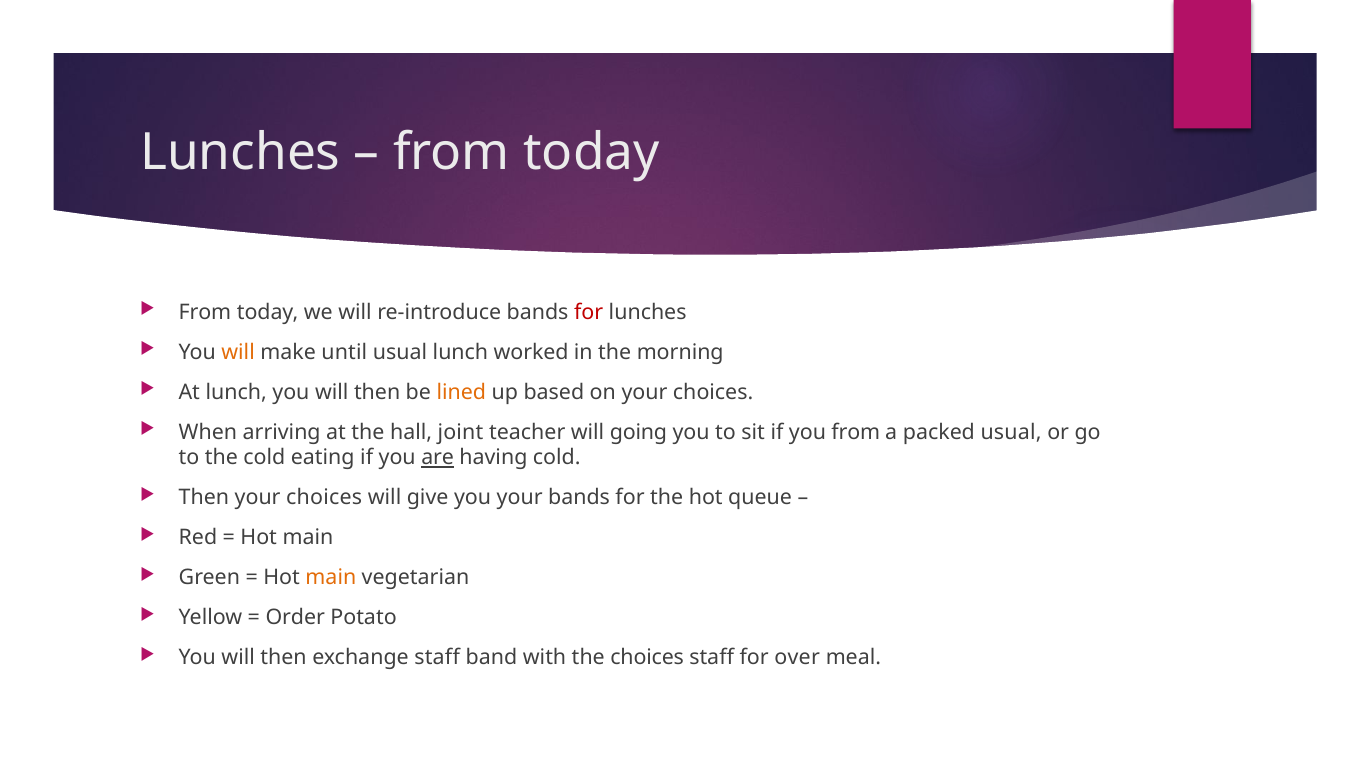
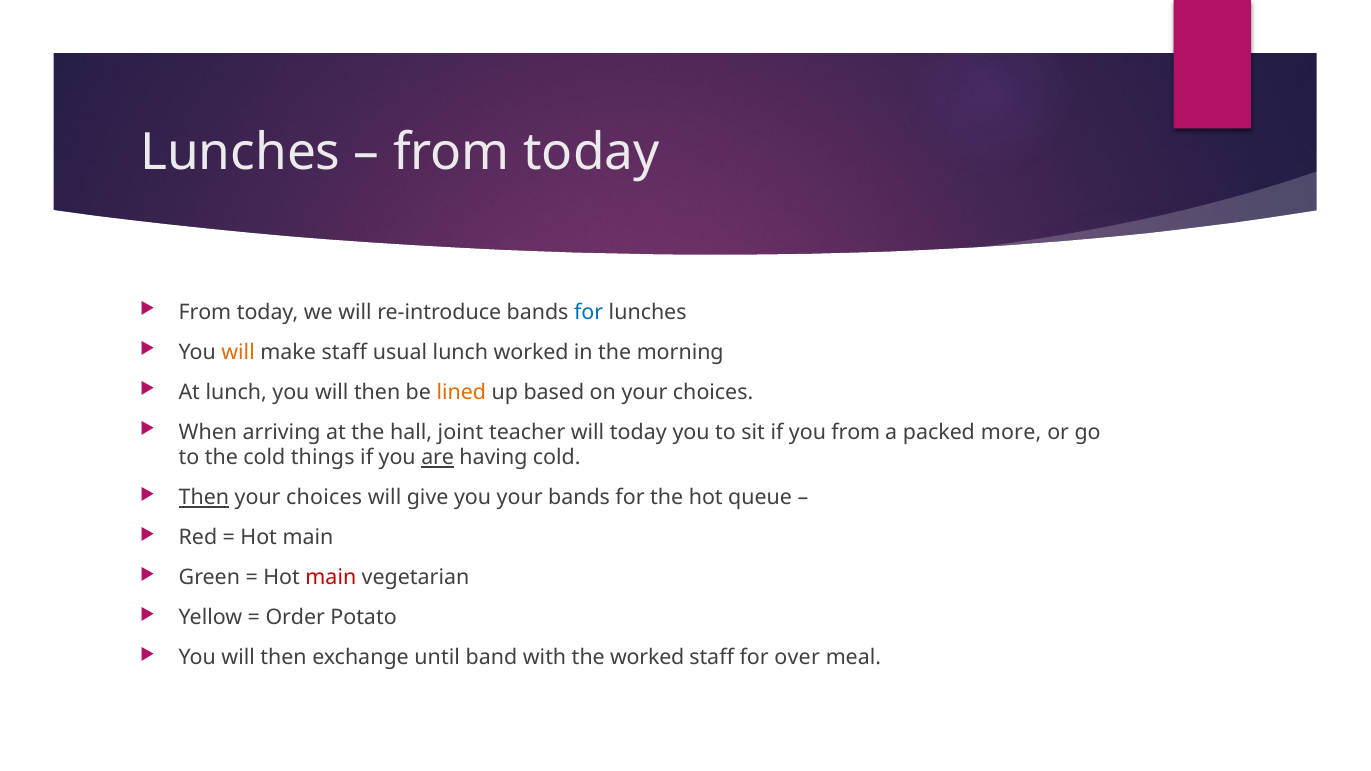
for at (589, 312) colour: red -> blue
make until: until -> staff
will going: going -> today
packed usual: usual -> more
eating: eating -> things
Then at (204, 498) underline: none -> present
main at (331, 578) colour: orange -> red
exchange staff: staff -> until
the choices: choices -> worked
